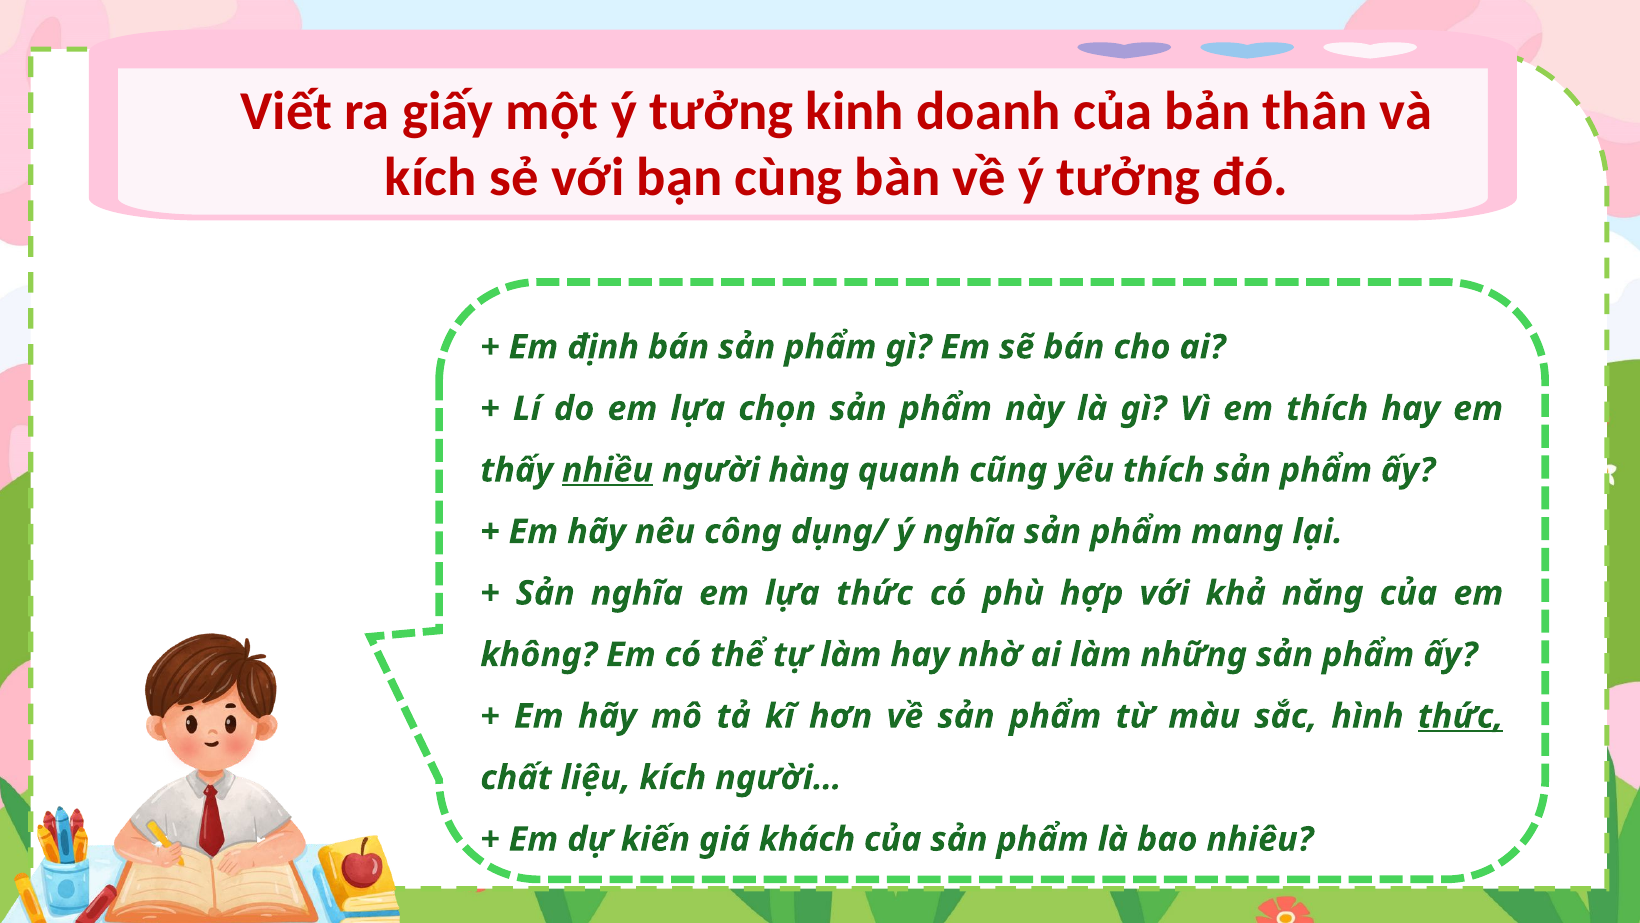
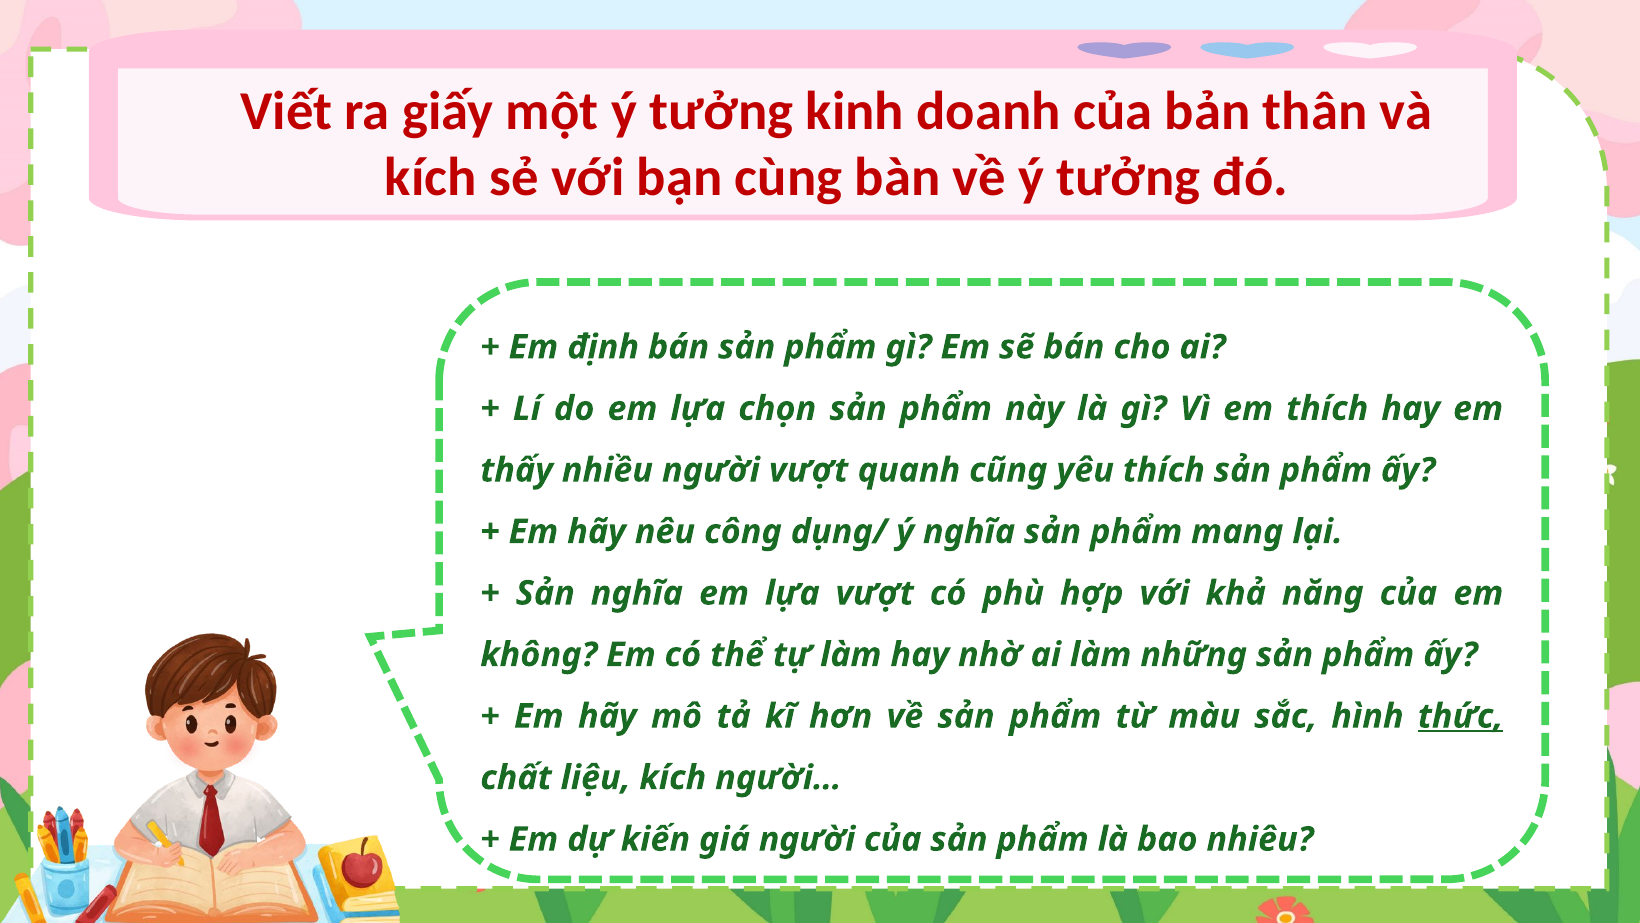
nhiều underline: present -> none
người hàng: hàng -> vượt
lựa thức: thức -> vượt
giá khách: khách -> người
